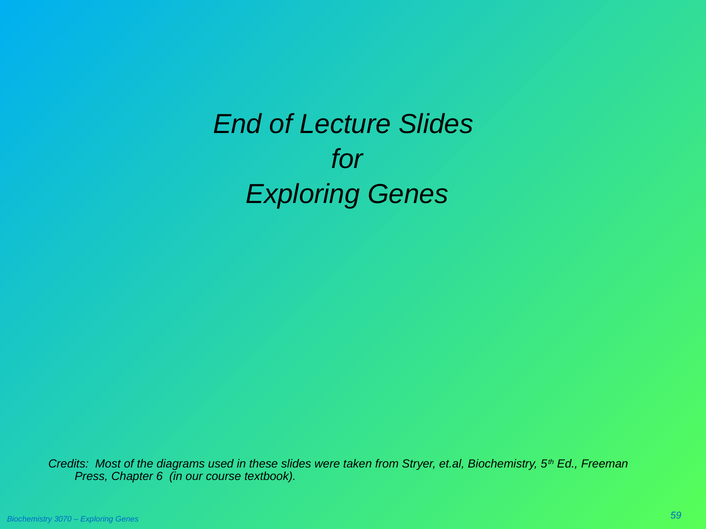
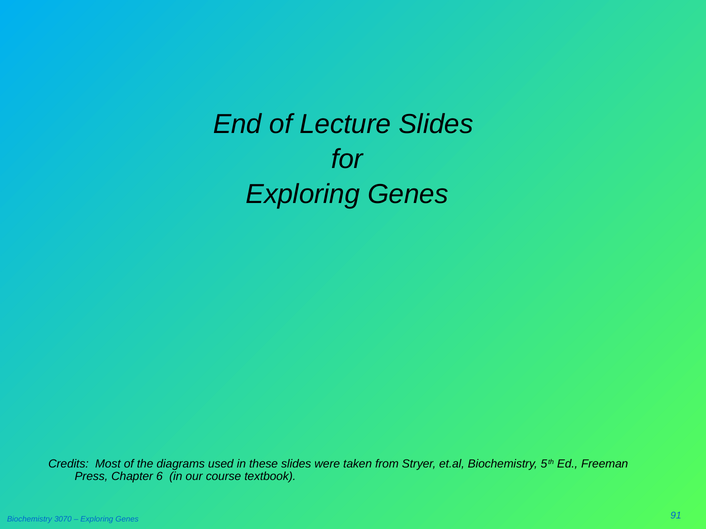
59: 59 -> 91
